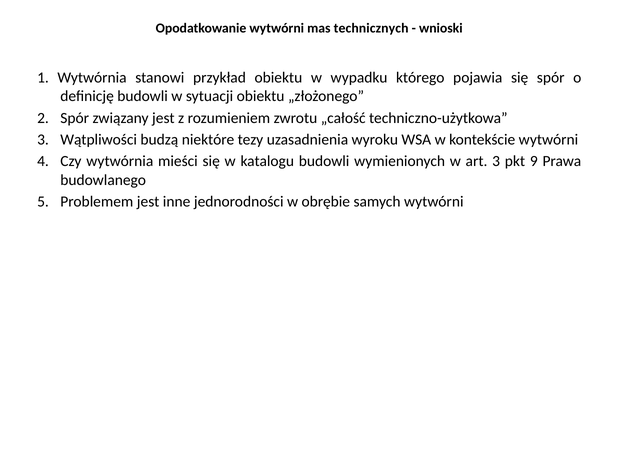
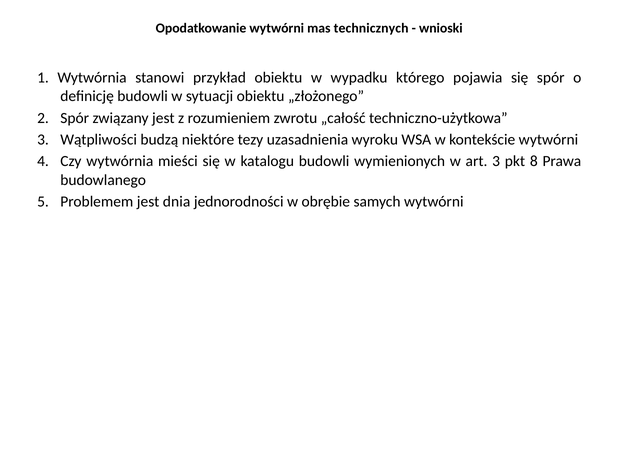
9: 9 -> 8
inne: inne -> dnia
